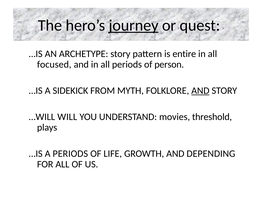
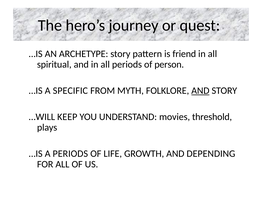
journey underline: present -> none
entire: entire -> friend
focused: focused -> spiritual
SIDEKICK: SIDEKICK -> SPECIFIC
WILL: WILL -> KEEP
